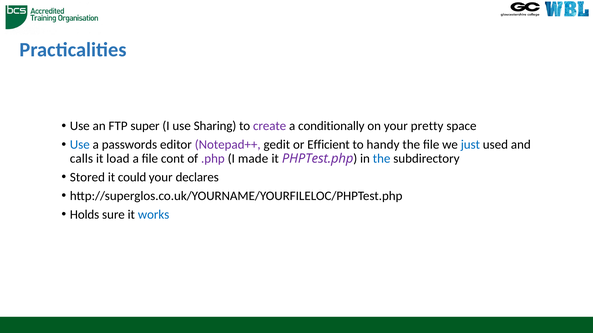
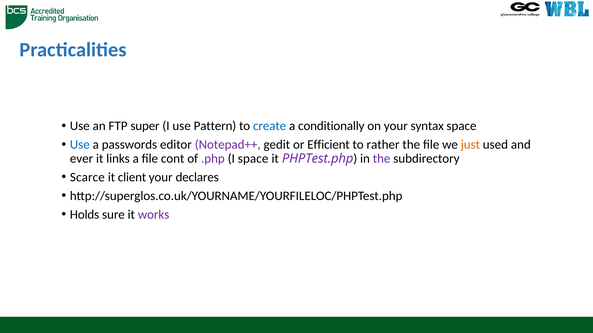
Sharing: Sharing -> Pattern
create colour: purple -> blue
pretty: pretty -> syntax
handy: handy -> rather
just colour: blue -> orange
calls: calls -> ever
load: load -> links
I made: made -> space
the at (382, 159) colour: blue -> purple
Stored: Stored -> Scarce
could: could -> client
works colour: blue -> purple
